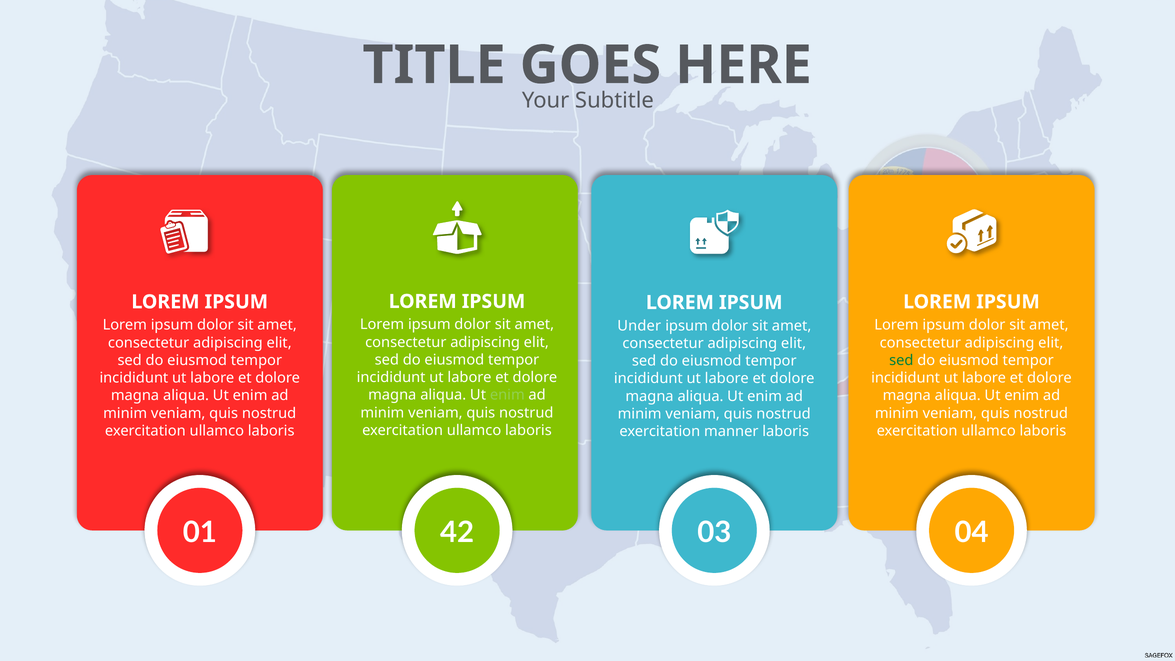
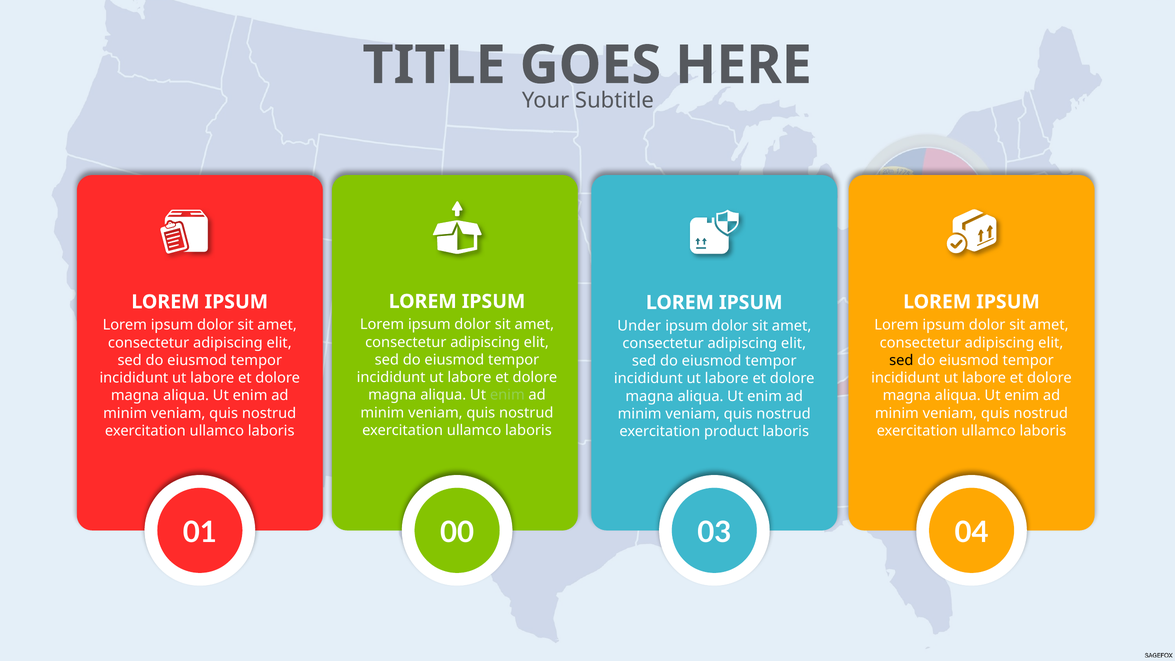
sed at (901, 360) colour: green -> black
manner: manner -> product
42: 42 -> 00
